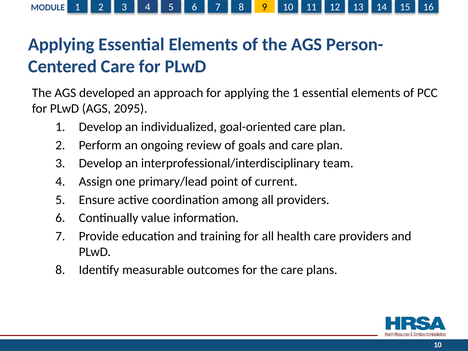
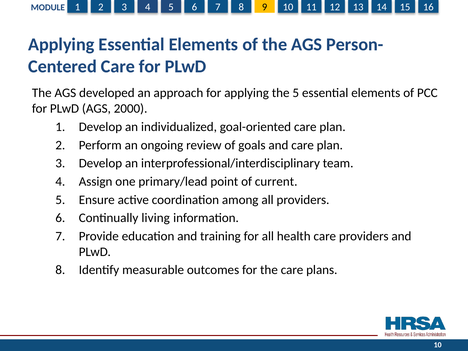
the 1: 1 -> 5
2095: 2095 -> 2000
value: value -> living
